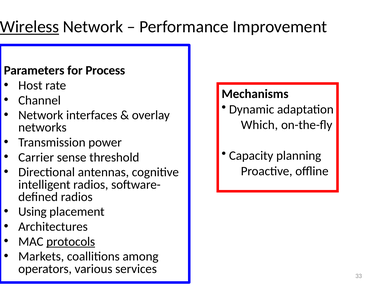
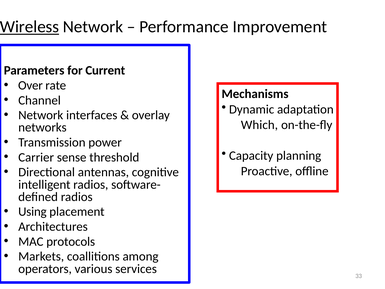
Process: Process -> Current
Host: Host -> Over
protocols underline: present -> none
